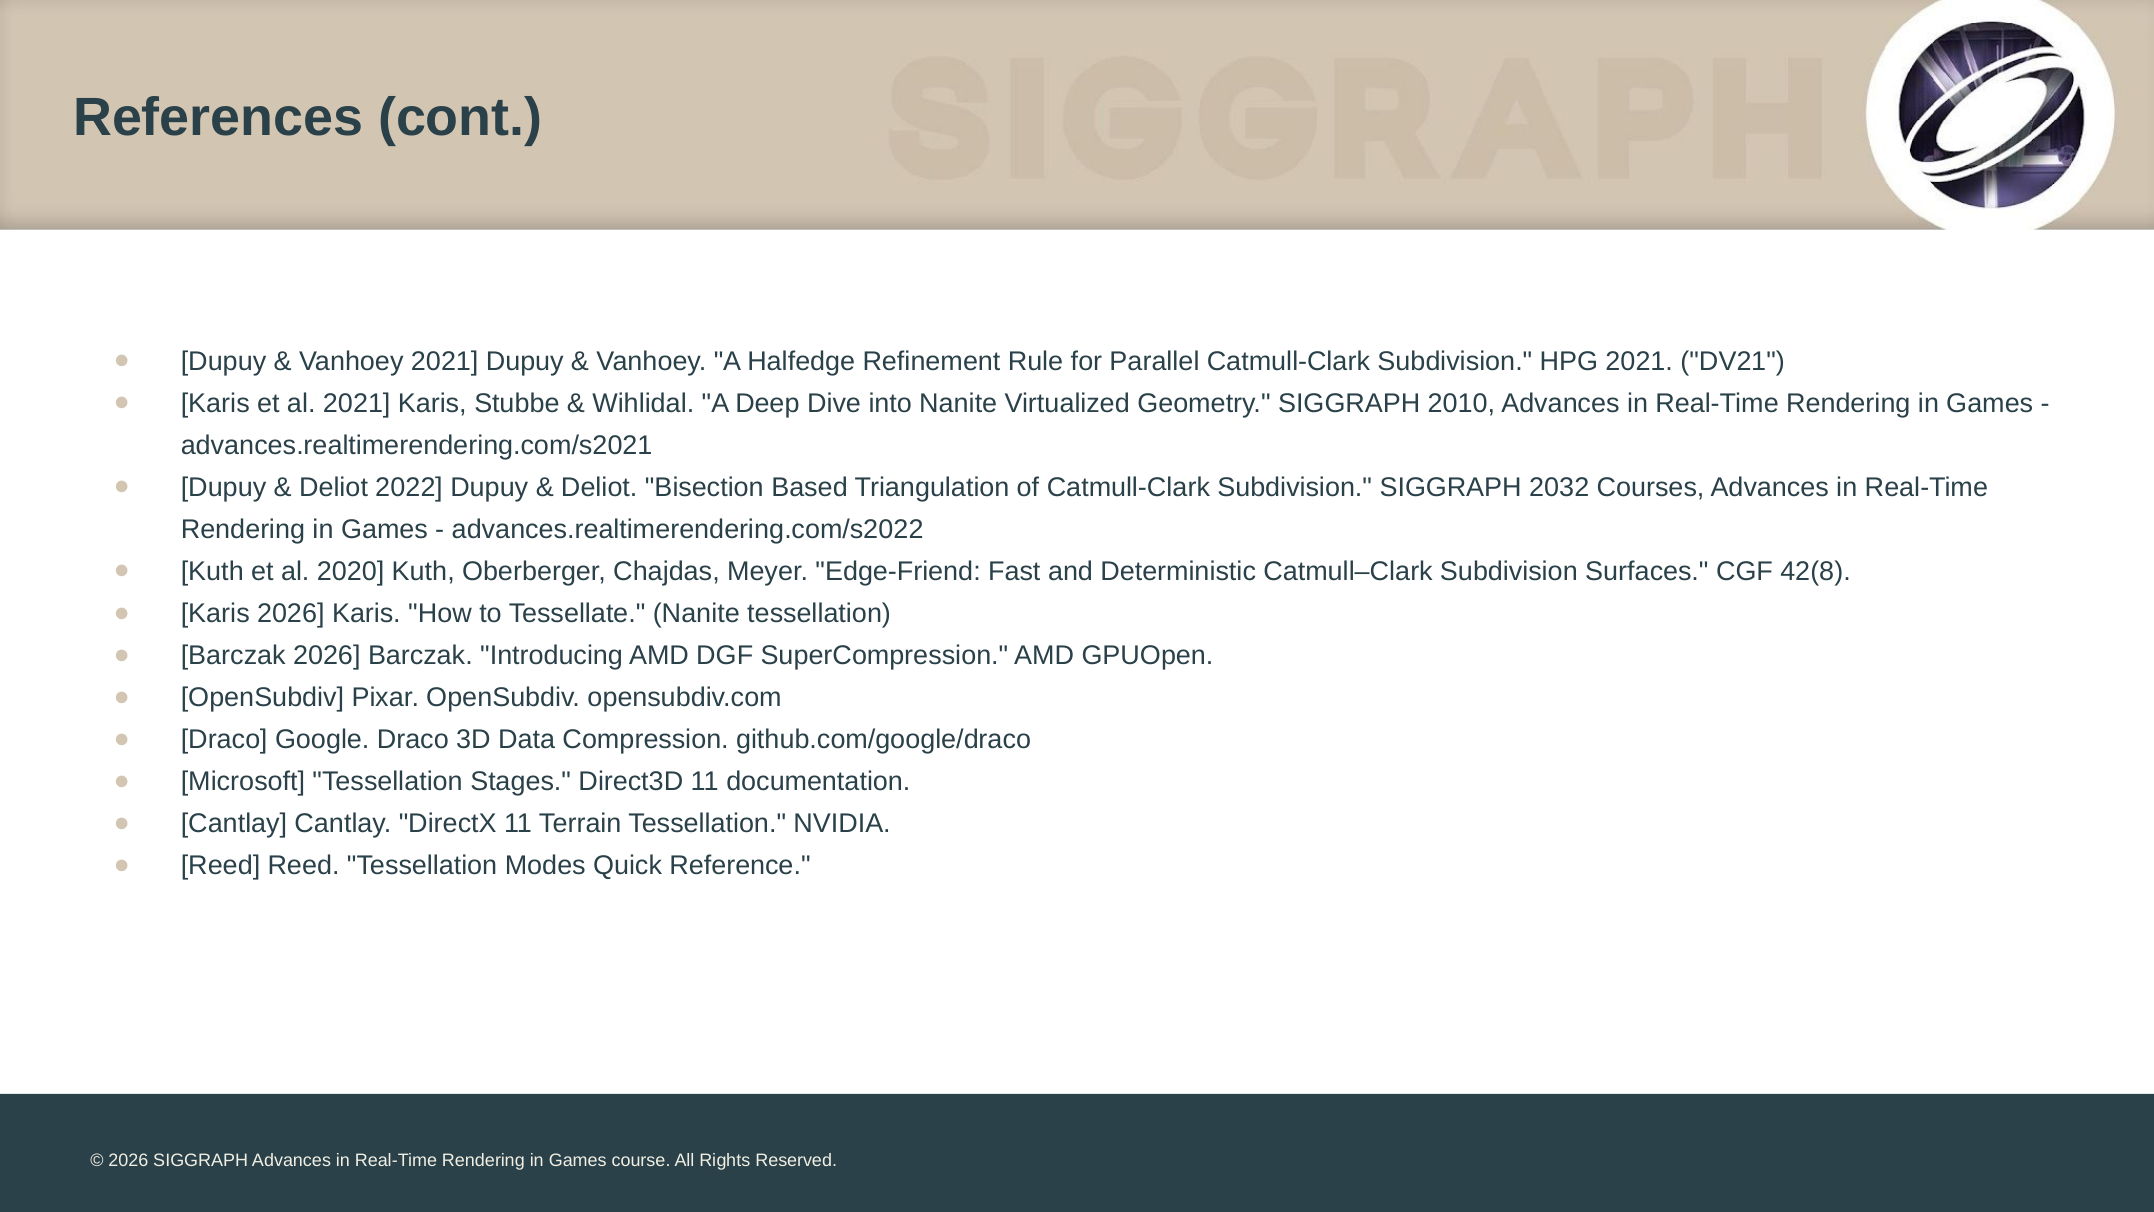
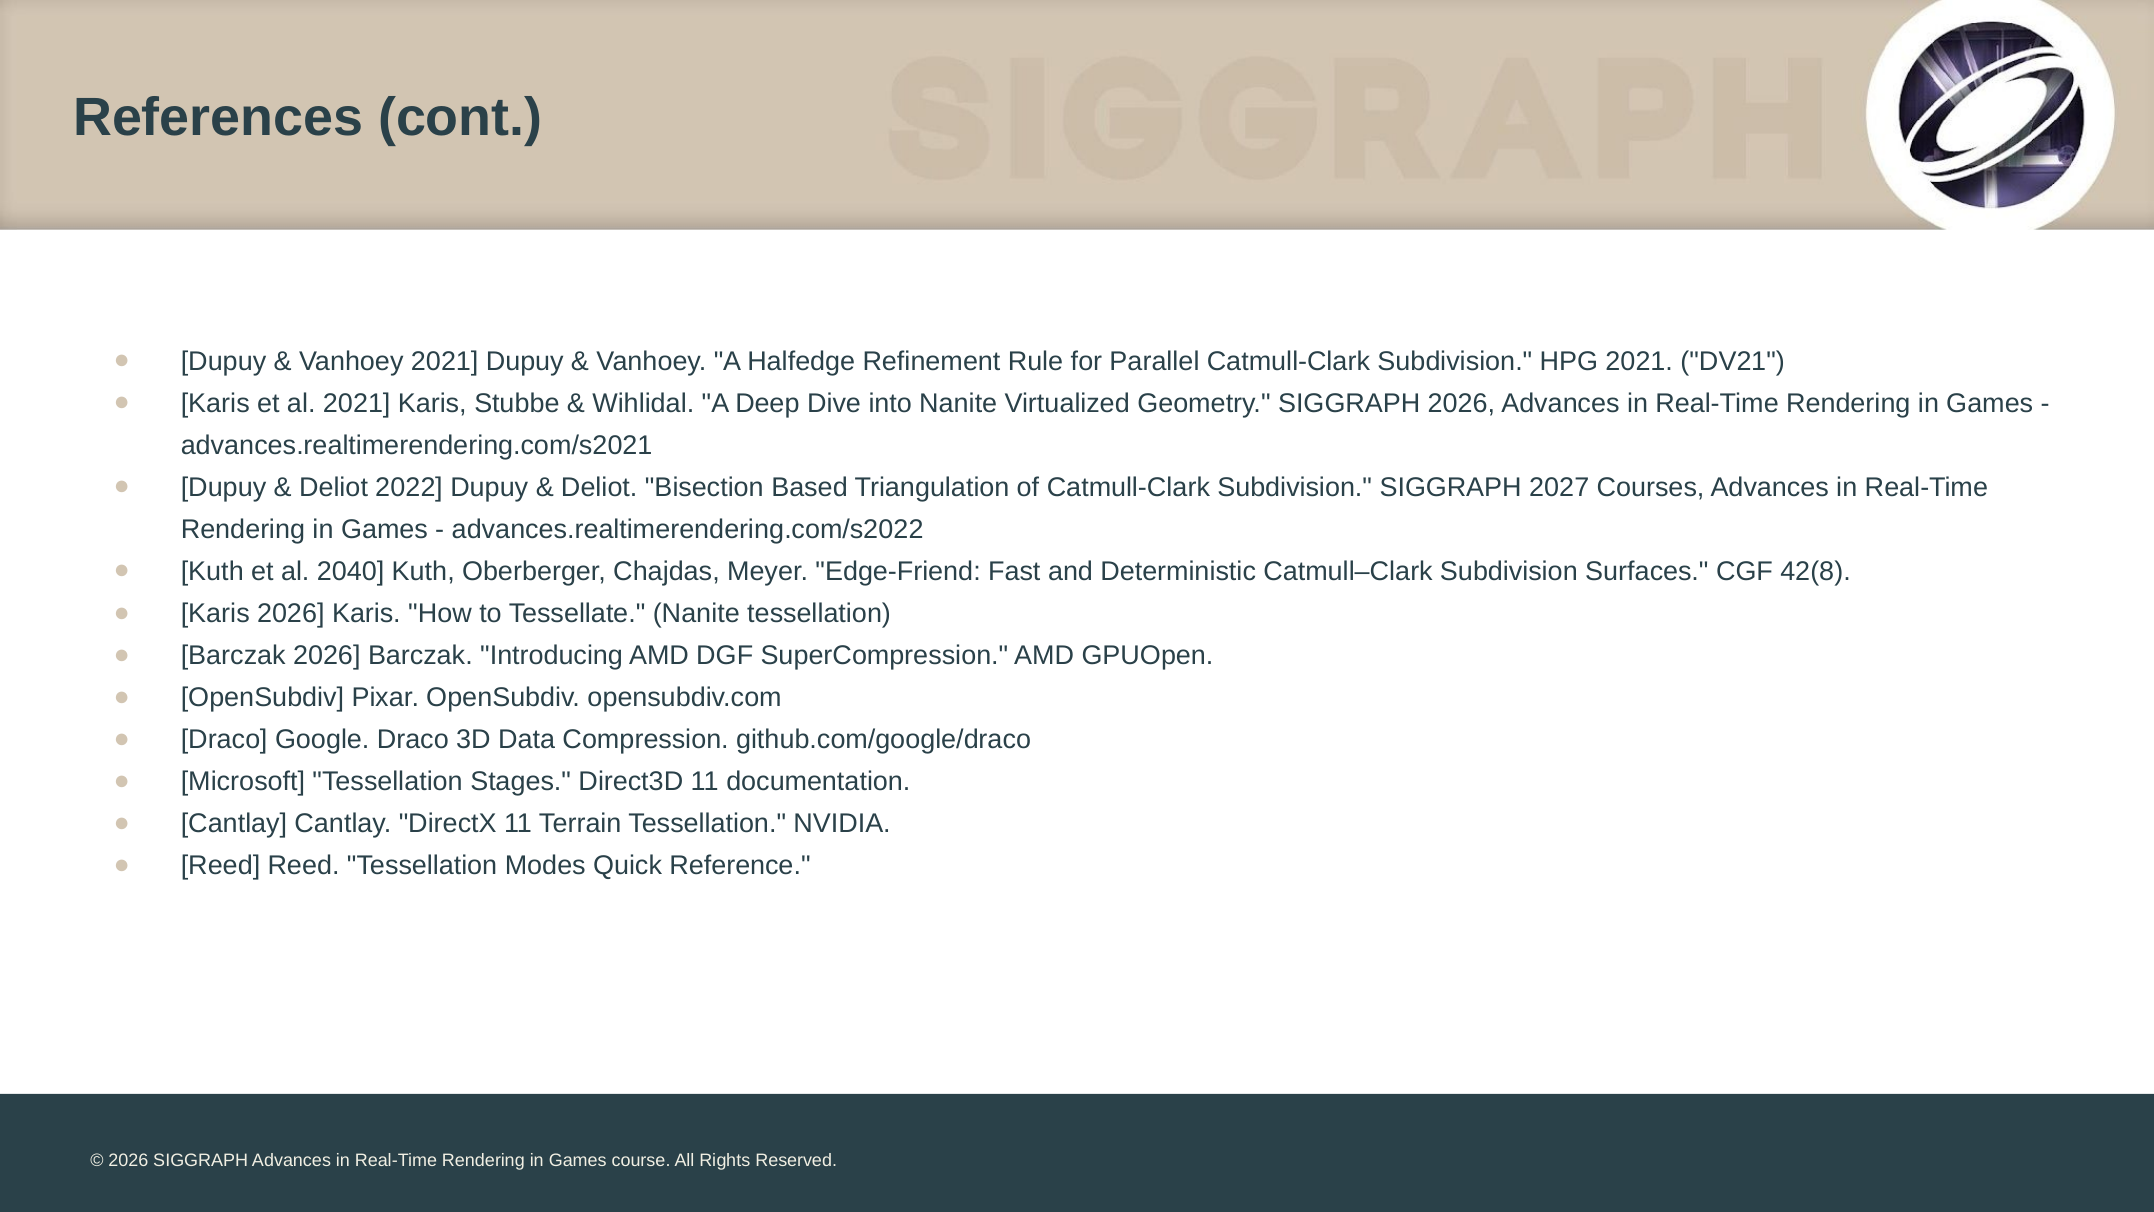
SIGGRAPH 2010: 2010 -> 2026
2032: 2032 -> 2027
2020: 2020 -> 2040
